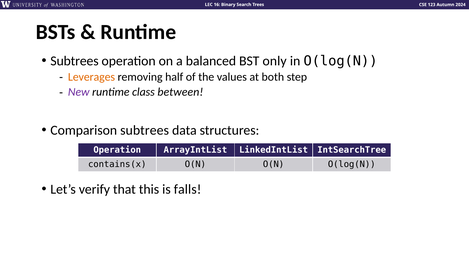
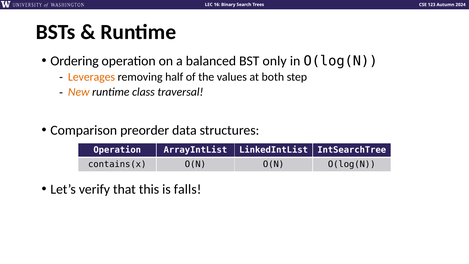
Subtrees at (75, 61): Subtrees -> Ordering
New colour: purple -> orange
between: between -> traversal
Comparison subtrees: subtrees -> preorder
